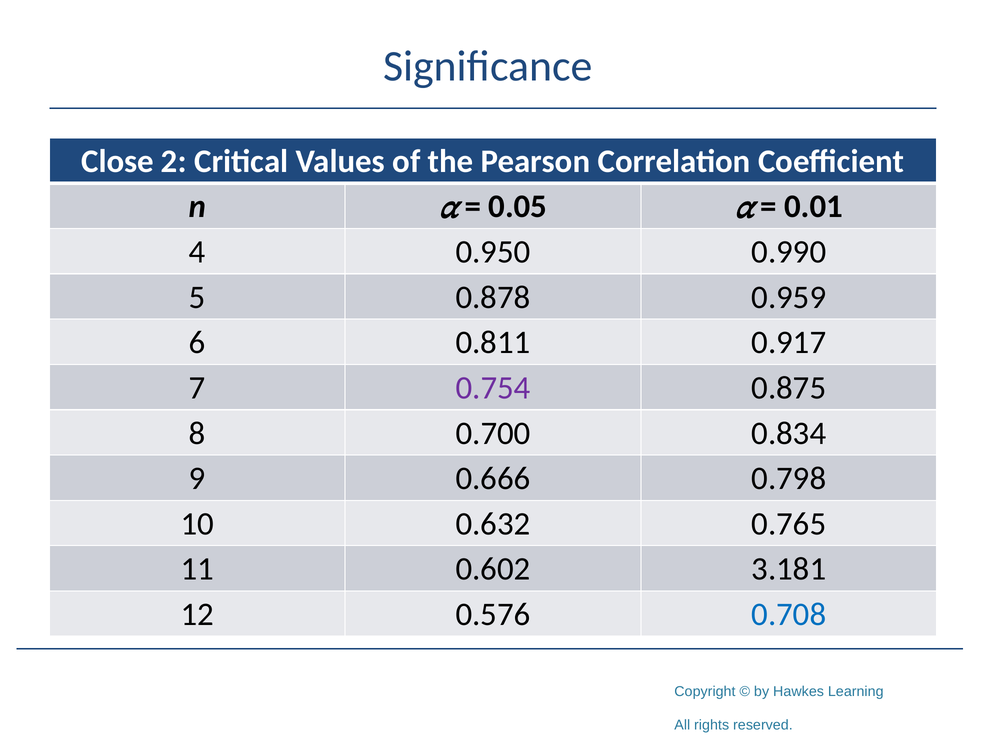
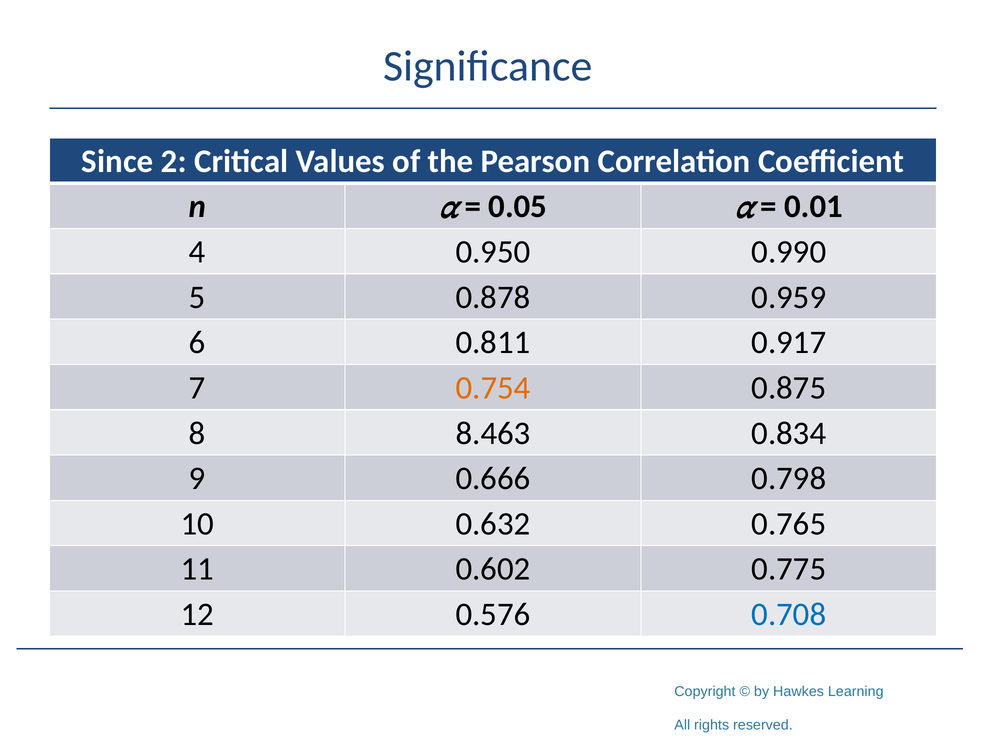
Close: Close -> Since
0.754 colour: purple -> orange
0.700: 0.700 -> 8.463
3.181: 3.181 -> 0.775
